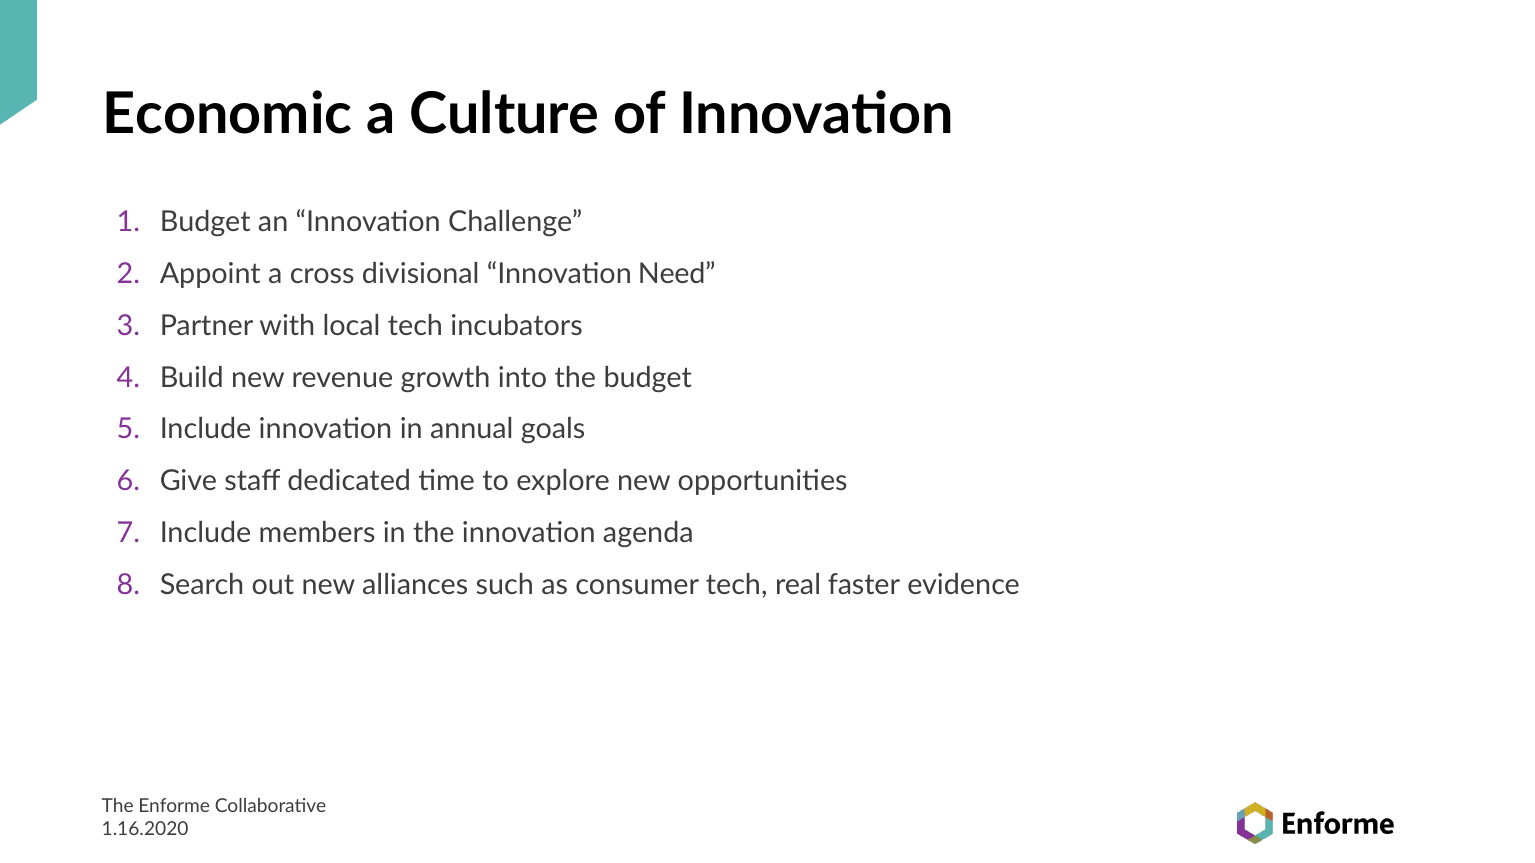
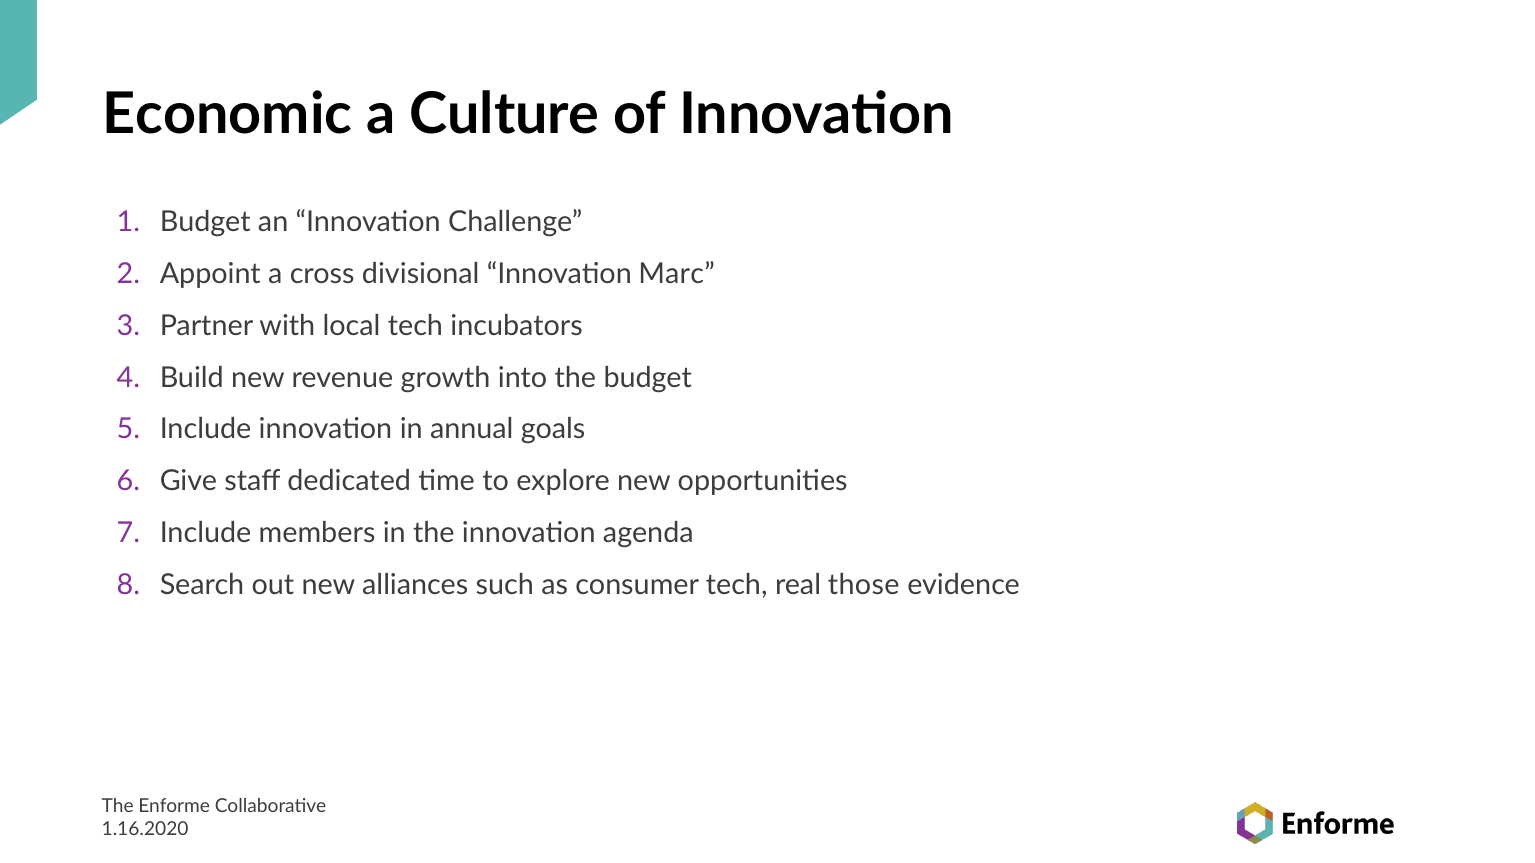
Need: Need -> Marc
faster: faster -> those
